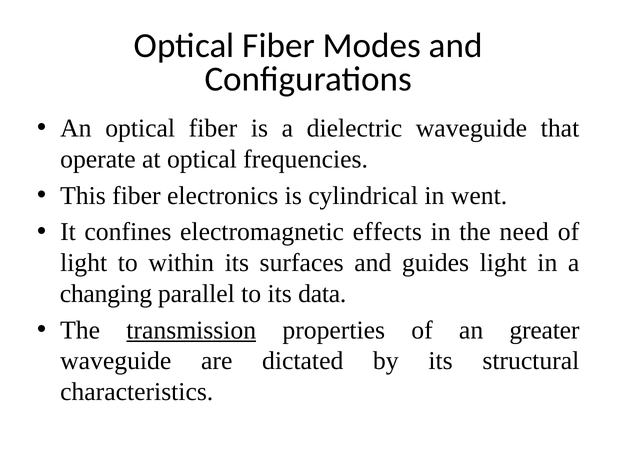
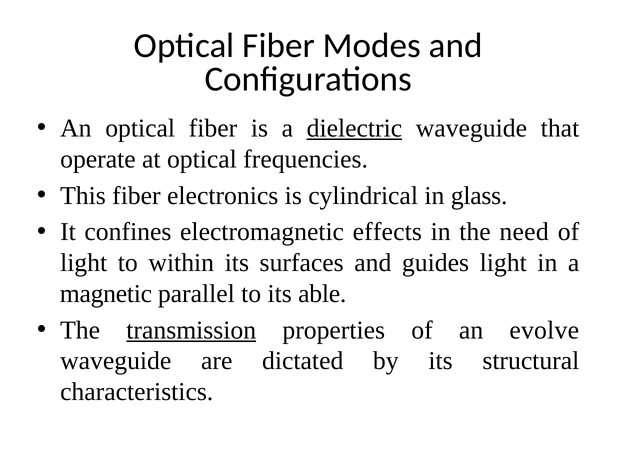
dielectric underline: none -> present
went: went -> glass
changing: changing -> magnetic
data: data -> able
greater: greater -> evolve
